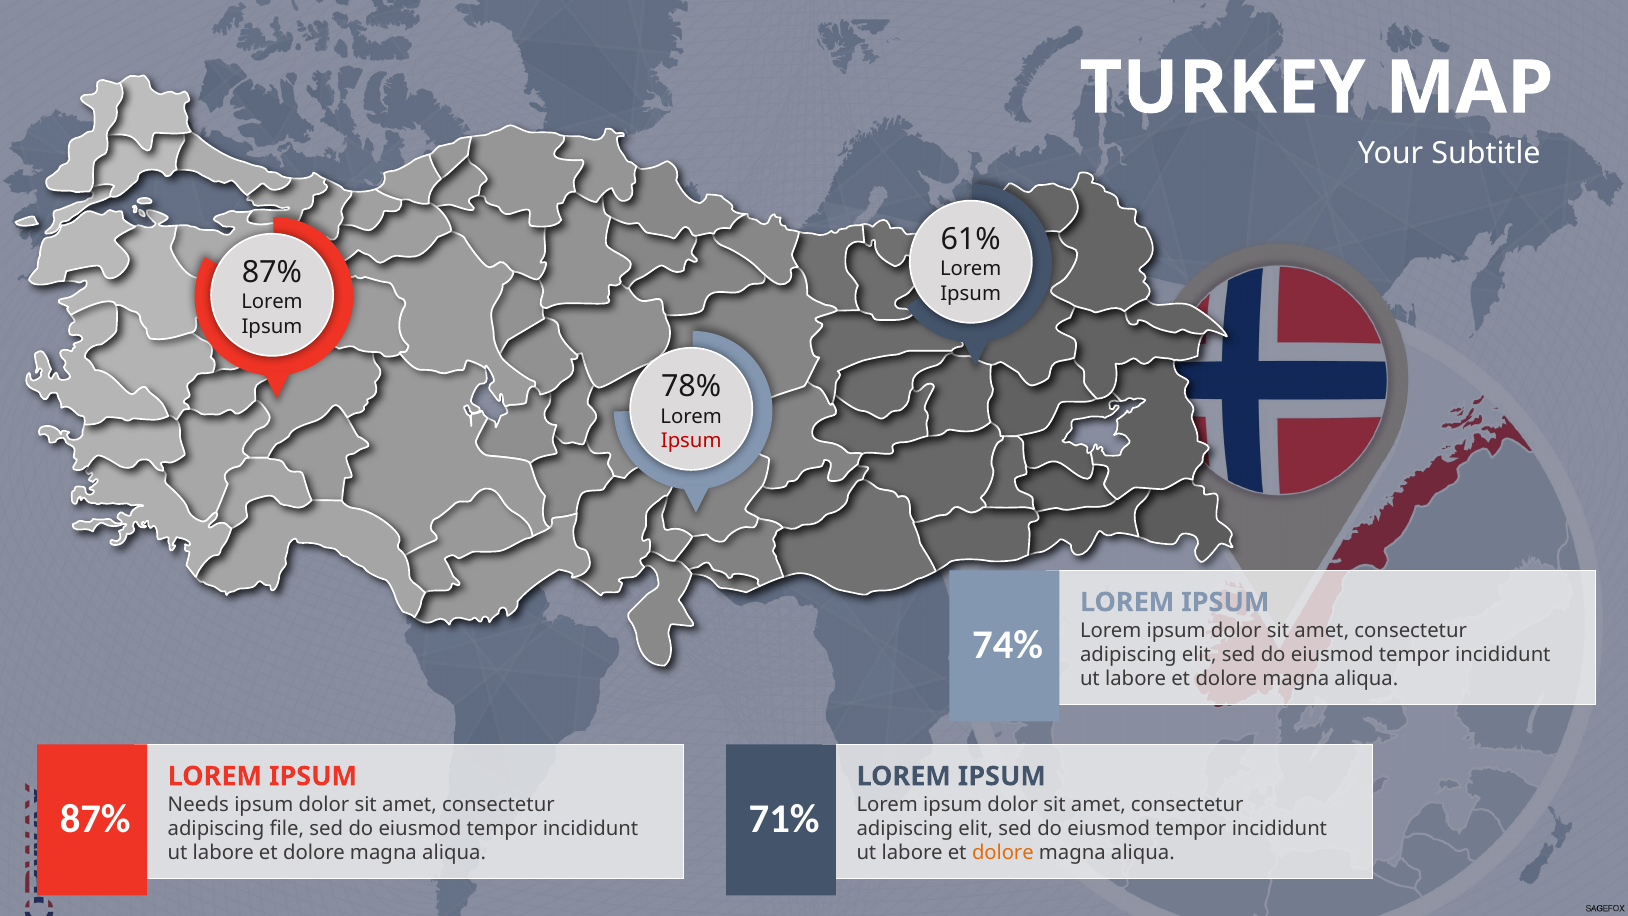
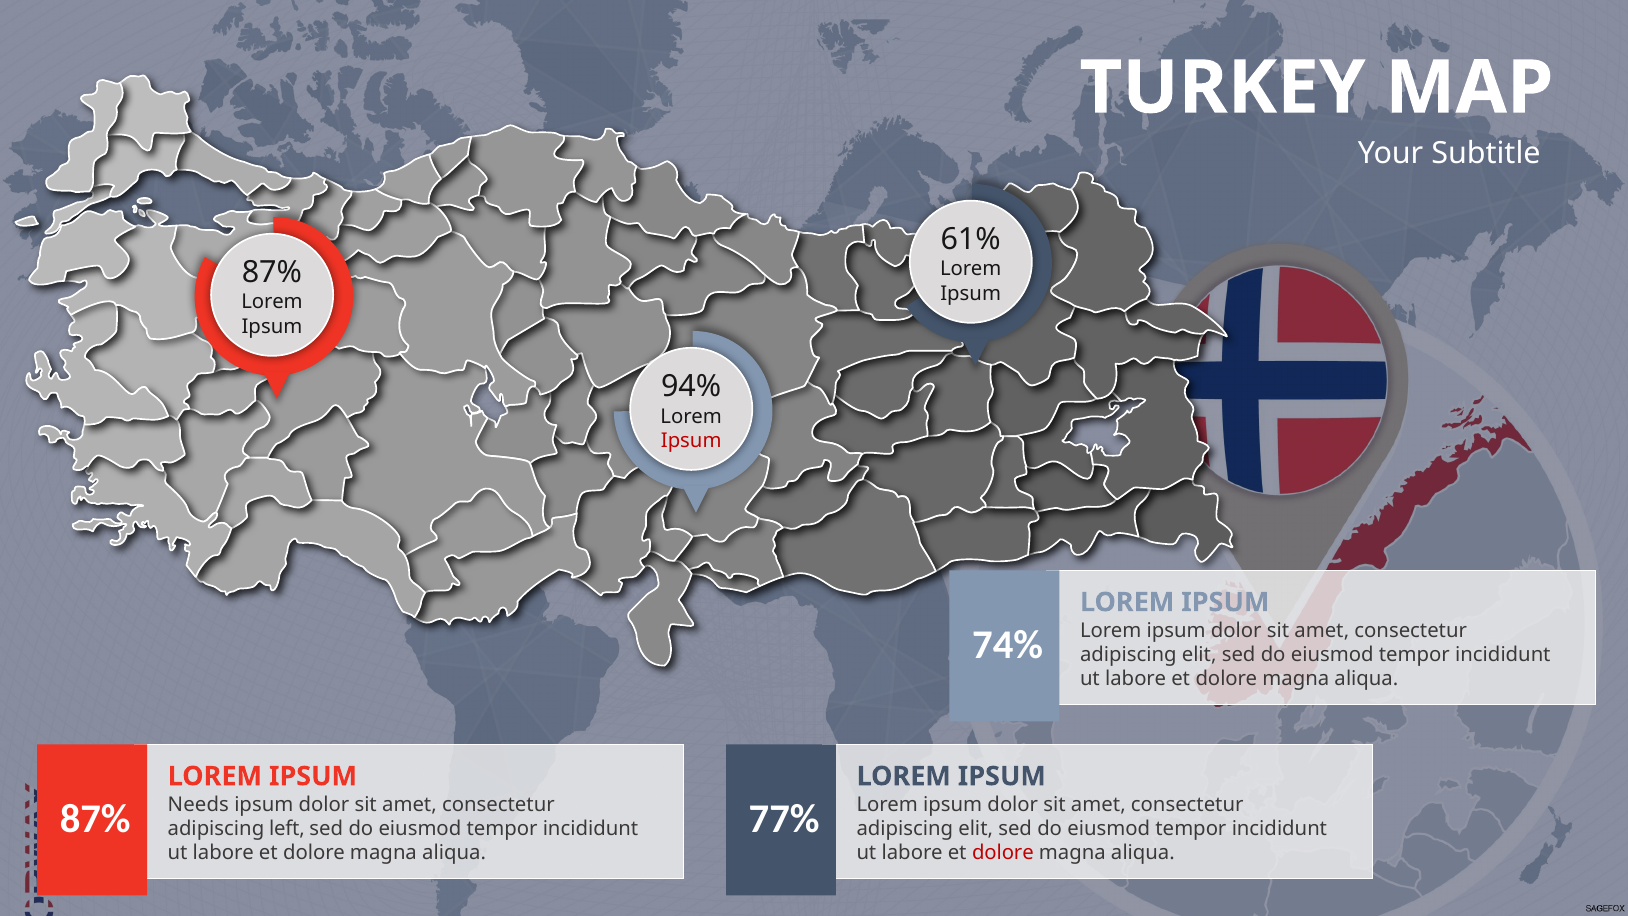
78%: 78% -> 94%
71%: 71% -> 77%
file: file -> left
dolore at (1003, 853) colour: orange -> red
